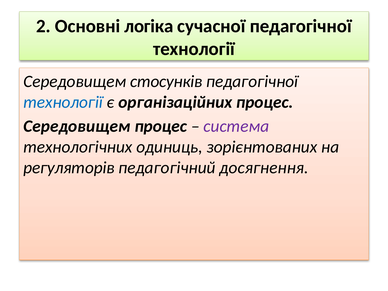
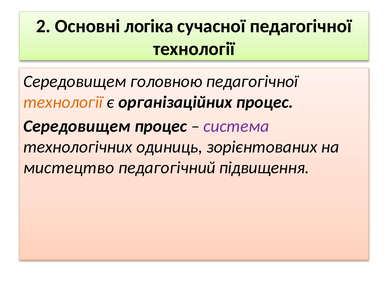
стосунків: стосунків -> головною
технології at (63, 102) colour: blue -> orange
регуляторів: регуляторів -> мистецтво
досягнення: досягнення -> підвищення
